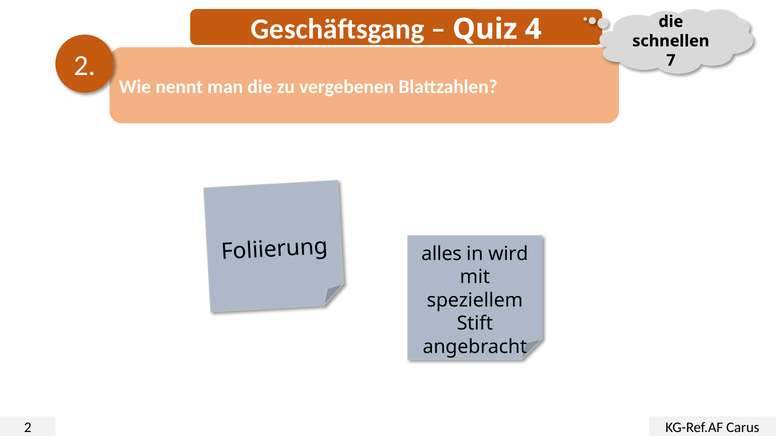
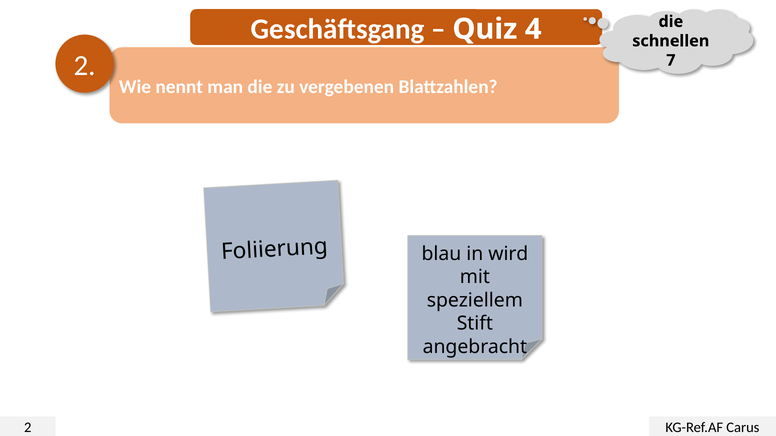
alles: alles -> blau
